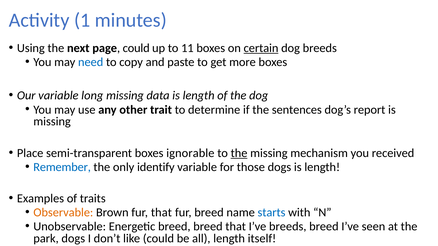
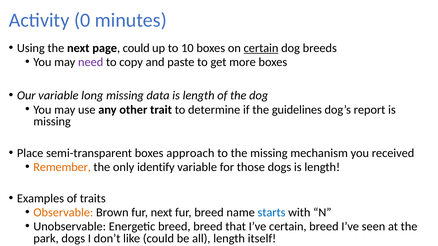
1: 1 -> 0
11: 11 -> 10
need colour: blue -> purple
sentences: sentences -> guidelines
ignorable: ignorable -> approach
the at (239, 153) underline: present -> none
Remember colour: blue -> orange
fur that: that -> next
I’ve breeds: breeds -> certain
